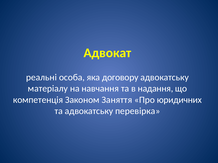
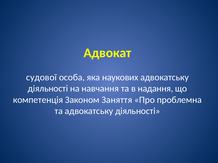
реальні: реальні -> судової
договору: договору -> наукових
матеріалу at (48, 89): матеріалу -> діяльності
юридичних: юридичних -> проблемна
та адвокатську перевірка: перевірка -> діяльності
